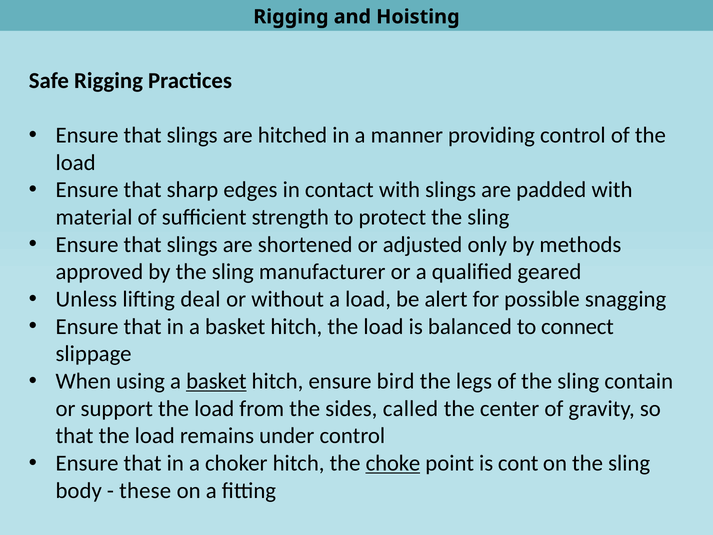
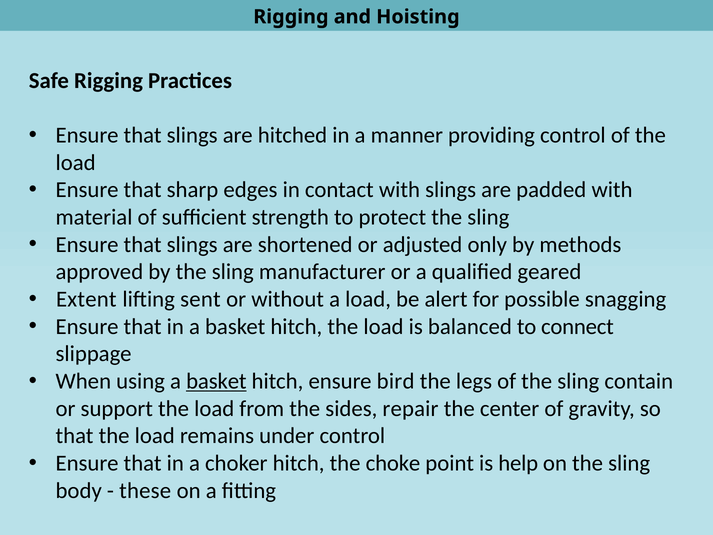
Unless: Unless -> Extent
deal: deal -> sent
called: called -> repair
choke underline: present -> none
cont: cont -> help
